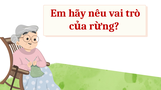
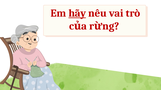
hãy underline: none -> present
